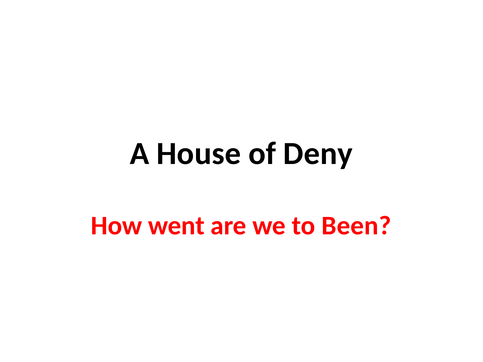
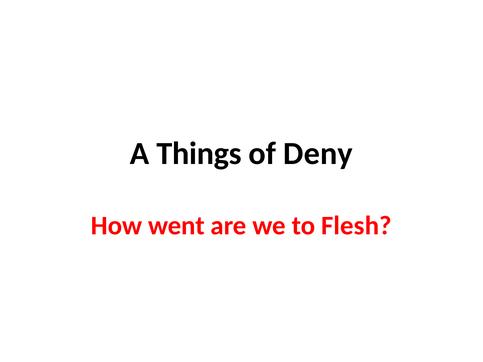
House: House -> Things
Been: Been -> Flesh
